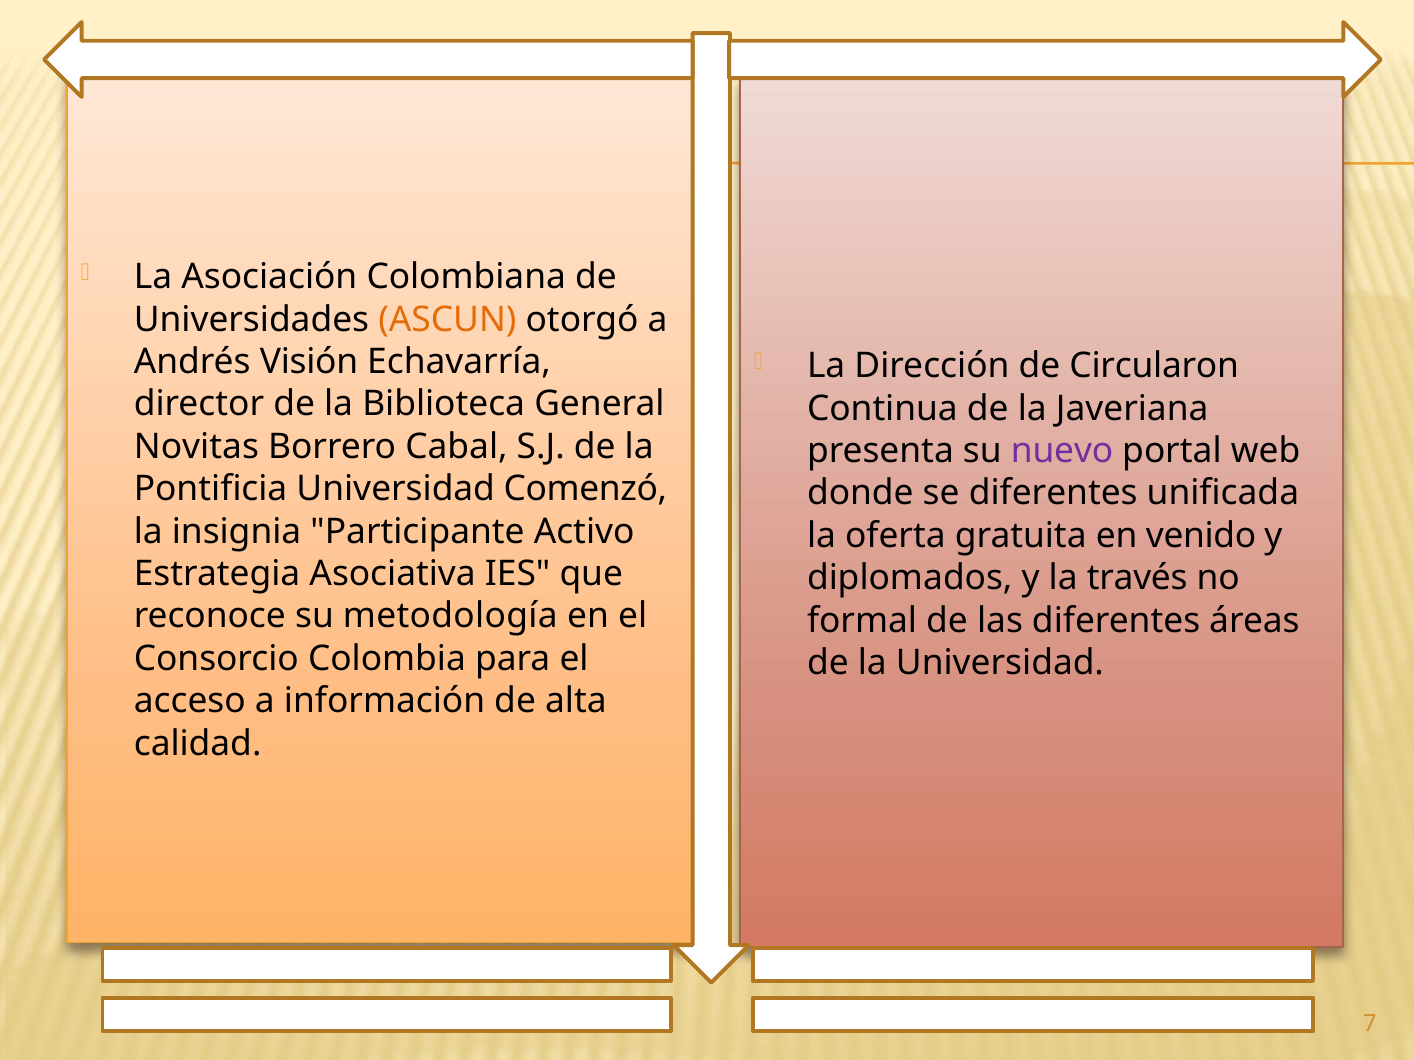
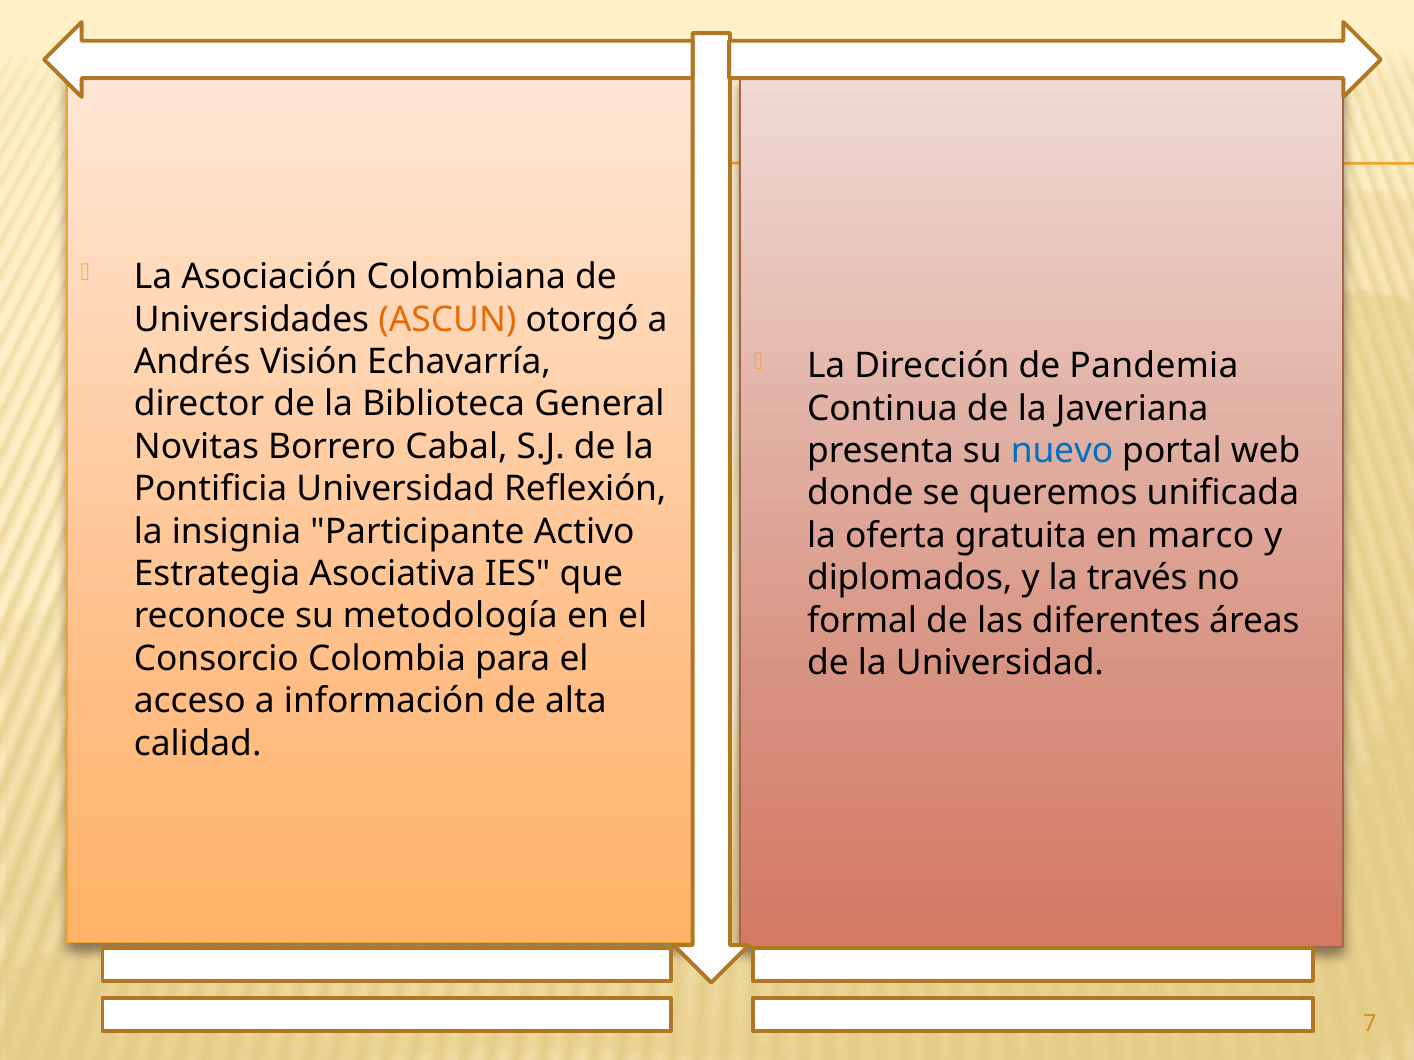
Circularon: Circularon -> Pandemia
nuevo colour: purple -> blue
Comenzó: Comenzó -> Reflexión
se diferentes: diferentes -> queremos
venido: venido -> marco
